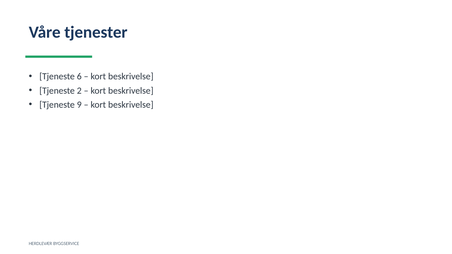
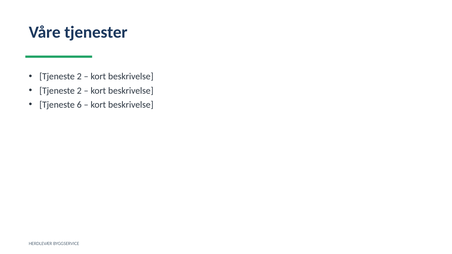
6 at (79, 77): 6 -> 2
9: 9 -> 6
